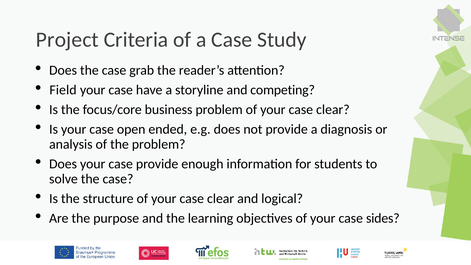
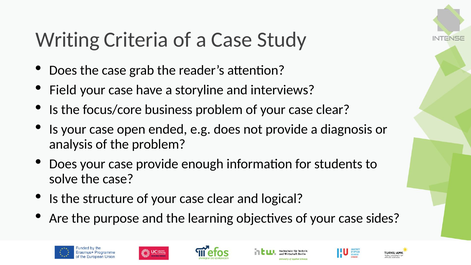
Project: Project -> Writing
competing: competing -> interviews
